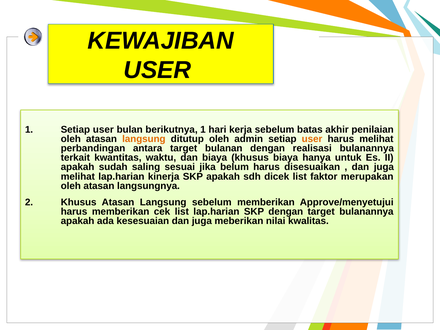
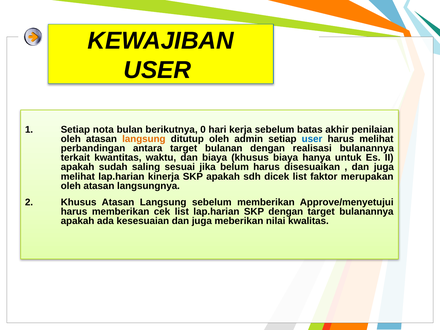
user at (103, 130): user -> nota
berikutnya 1: 1 -> 0
user at (312, 139) colour: orange -> blue
